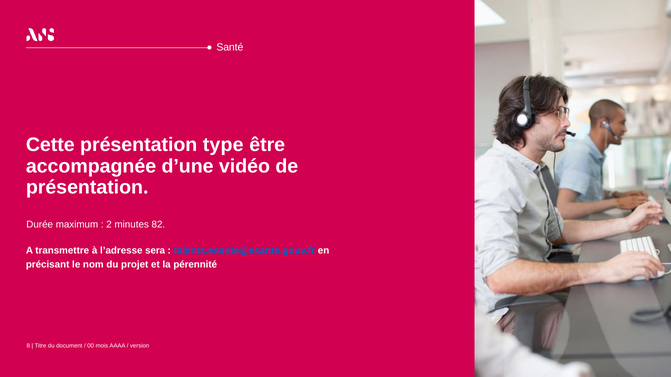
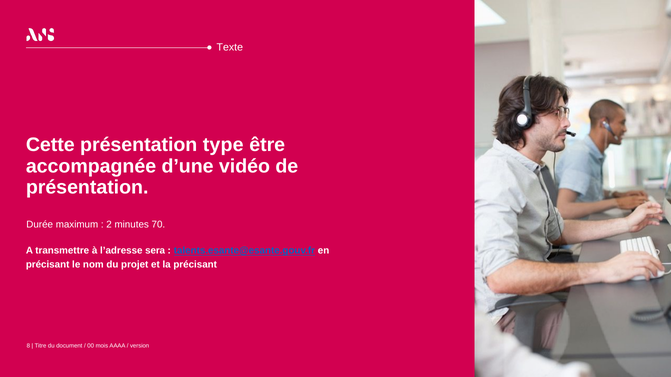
Santé: Santé -> Texte
82: 82 -> 70
la pérennité: pérennité -> précisant
